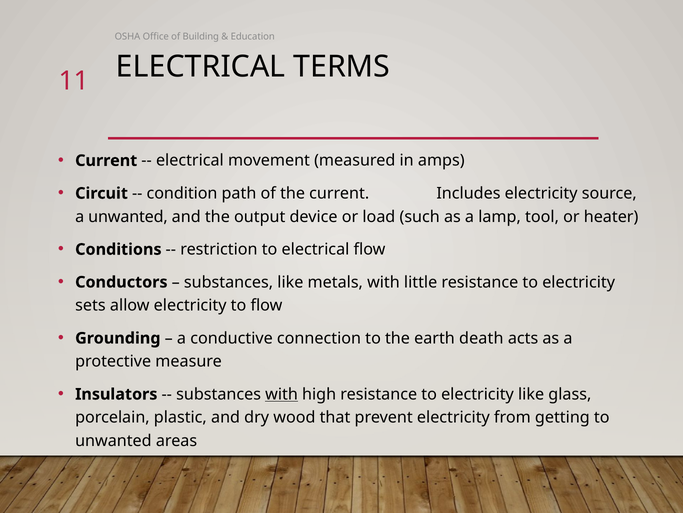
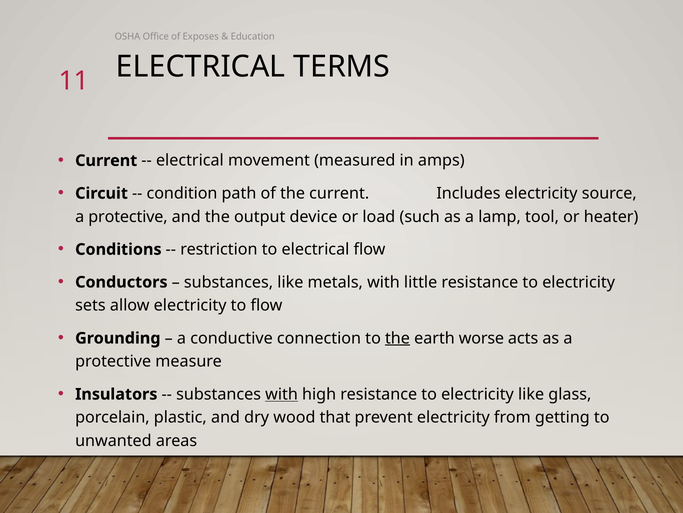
Building: Building -> Exposes
unwanted at (128, 216): unwanted -> protective
the at (397, 338) underline: none -> present
death: death -> worse
